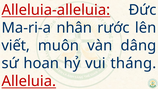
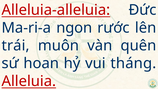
nhân: nhân -> ngọn
viết: viết -> trái
dâng: dâng -> quên
